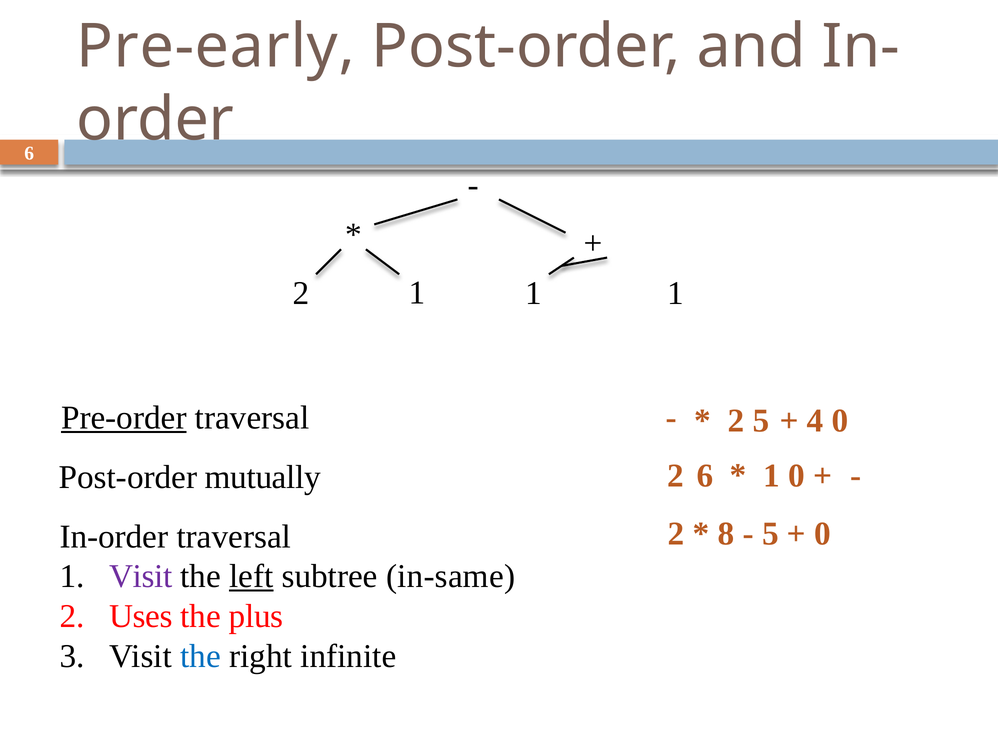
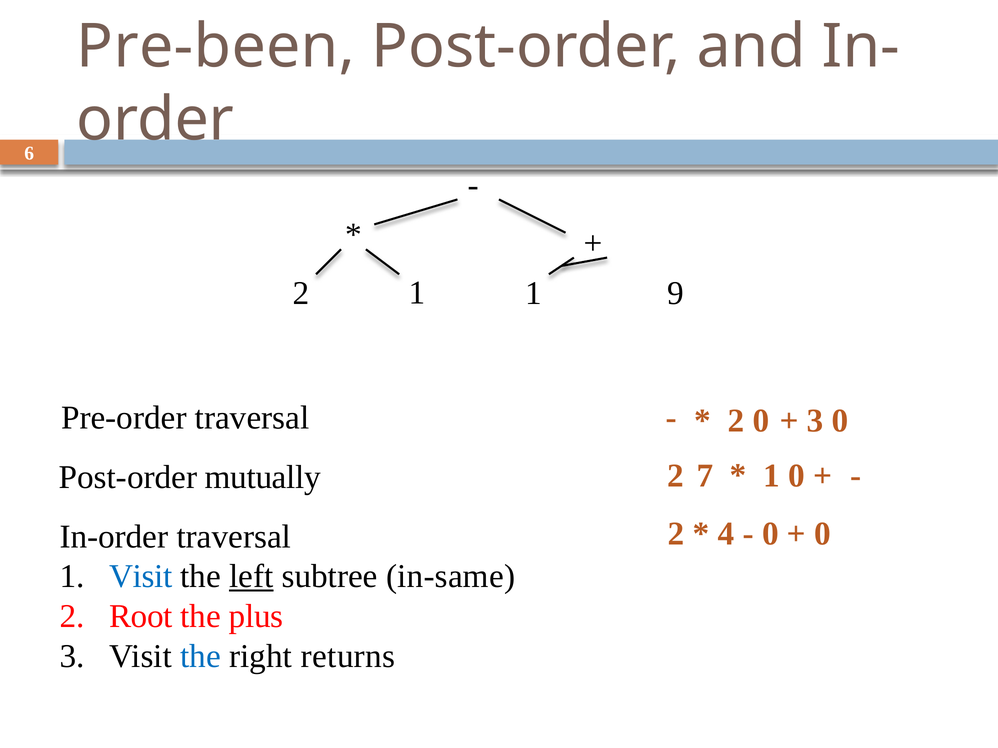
Pre-early: Pre-early -> Pre-been
1 1: 1 -> 9
Pre-order underline: present -> none
2 5: 5 -> 0
4 at (815, 421): 4 -> 3
2 6: 6 -> 7
8: 8 -> 4
5 at (770, 534): 5 -> 0
Visit at (141, 577) colour: purple -> blue
Uses: Uses -> Root
infinite: infinite -> returns
